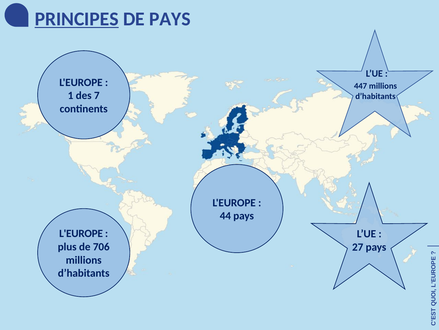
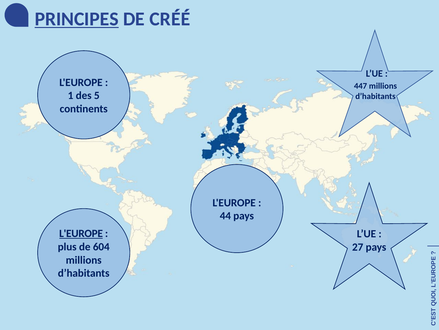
DE PAYS: PAYS -> CRÉÉ
7: 7 -> 5
L'EUROPE at (81, 233) underline: none -> present
706: 706 -> 604
